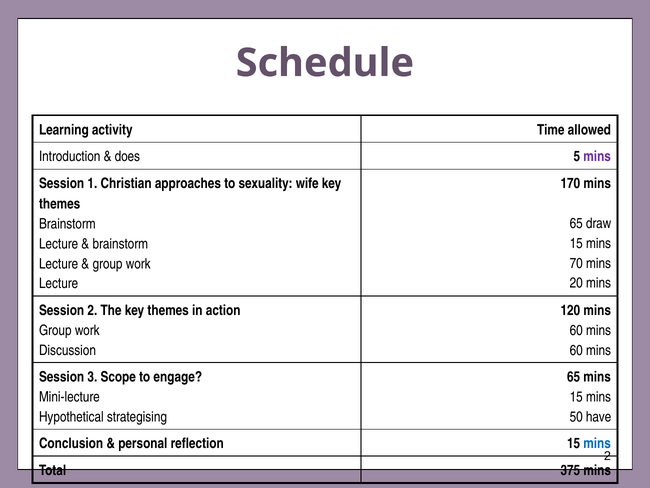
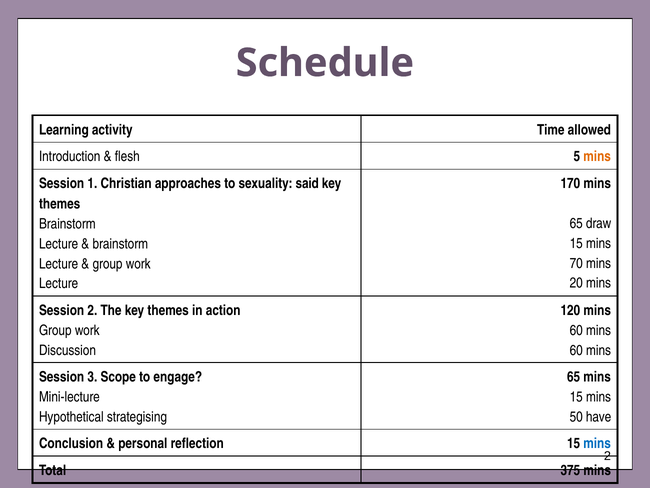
does: does -> flesh
mins at (597, 157) colour: purple -> orange
wife: wife -> said
